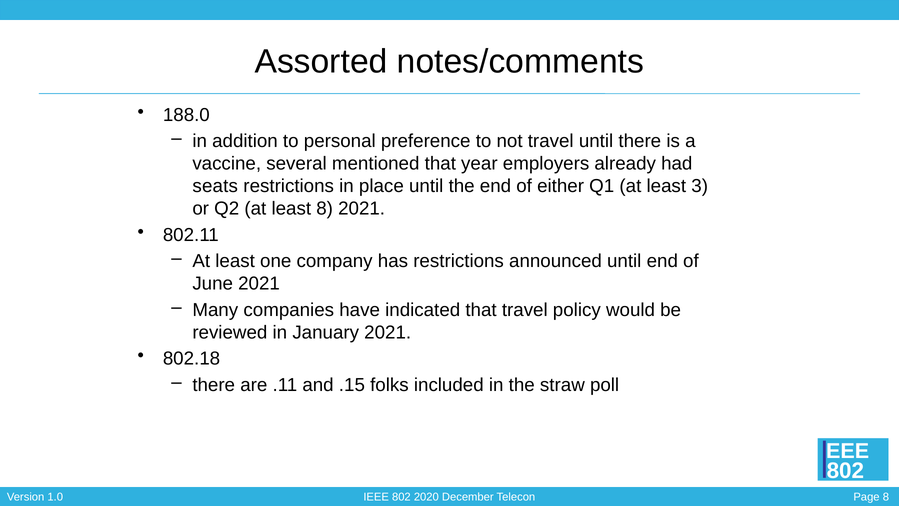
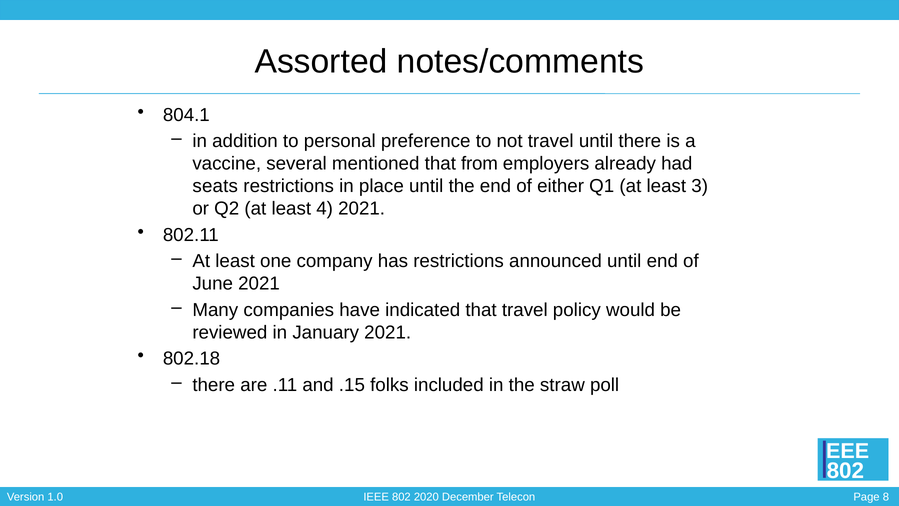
188.0: 188.0 -> 804.1
year: year -> from
least 8: 8 -> 4
